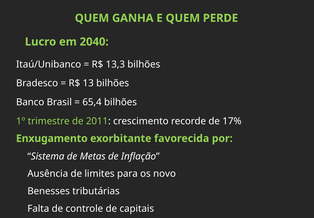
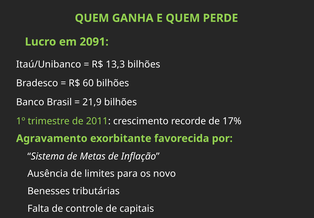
2040: 2040 -> 2091
13: 13 -> 60
65,4: 65,4 -> 21,9
Enxugamento: Enxugamento -> Agravamento
